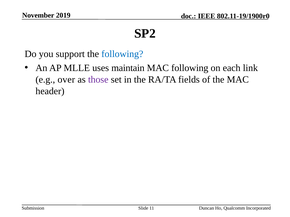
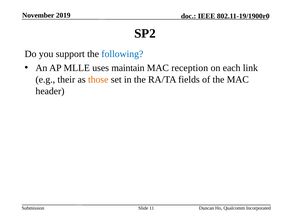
MAC following: following -> reception
over: over -> their
those colour: purple -> orange
